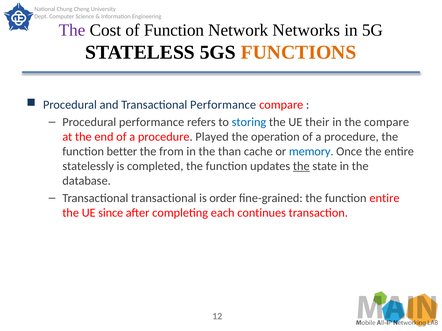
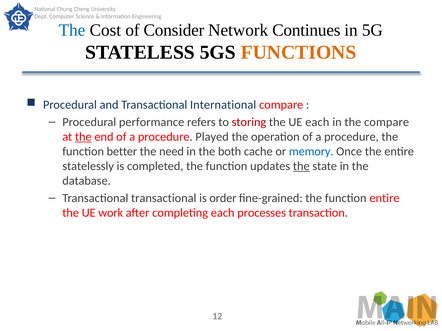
The at (72, 30) colour: purple -> blue
of Function: Function -> Consider
Networks: Networks -> Continues
Transactional Performance: Performance -> International
storing colour: blue -> red
UE their: their -> each
the at (83, 137) underline: none -> present
from: from -> need
than: than -> both
since: since -> work
continues: continues -> processes
